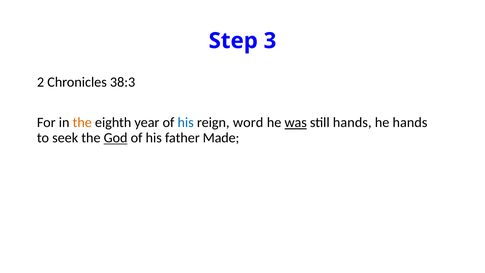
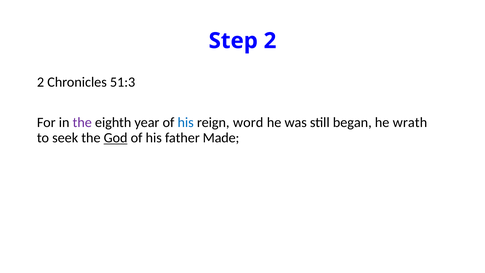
Step 3: 3 -> 2
38:3: 38:3 -> 51:3
the at (82, 123) colour: orange -> purple
was underline: present -> none
still hands: hands -> began
he hands: hands -> wrath
